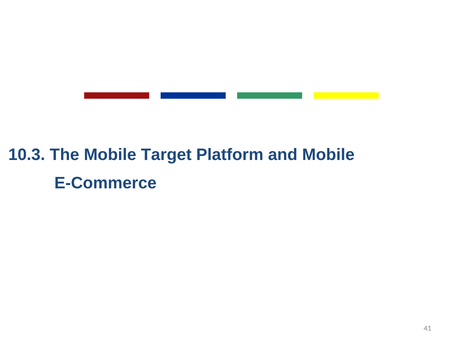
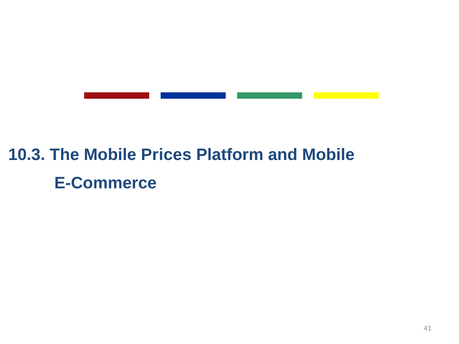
Target: Target -> Prices
